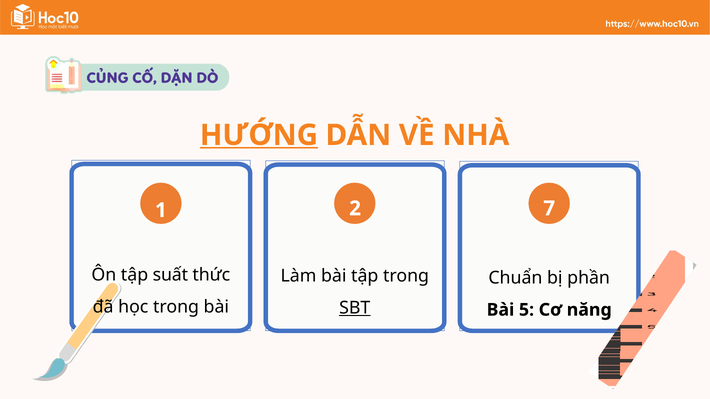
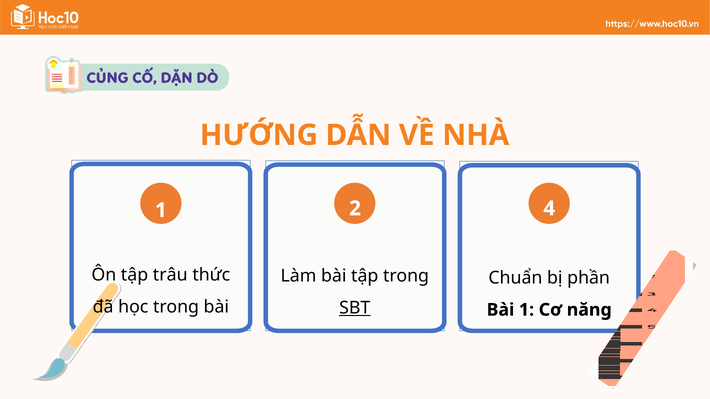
HƯỚNG underline: present -> none
7: 7 -> 4
suất: suất -> trâu
Bài 5: 5 -> 1
